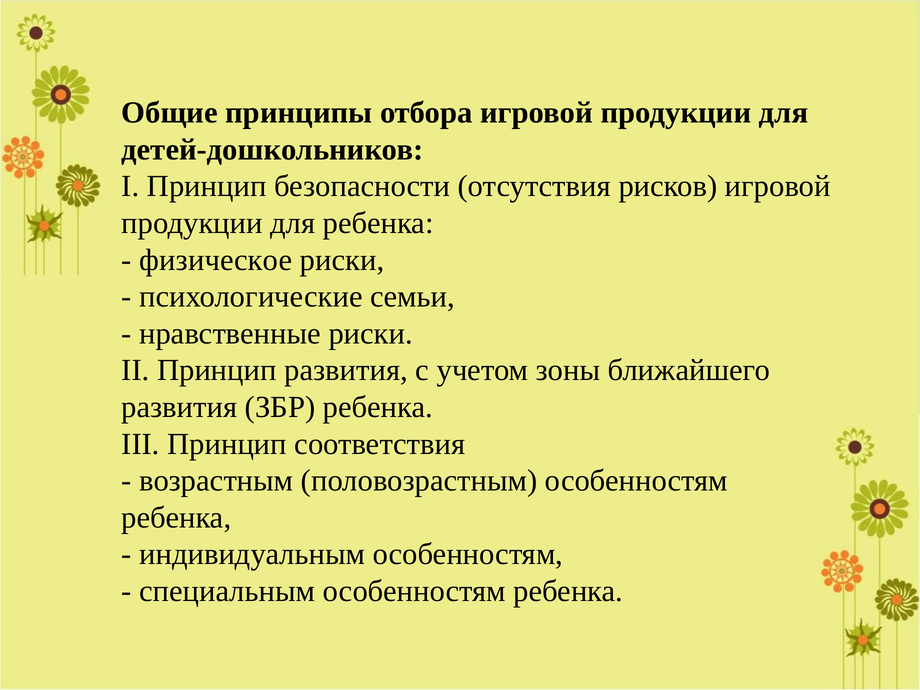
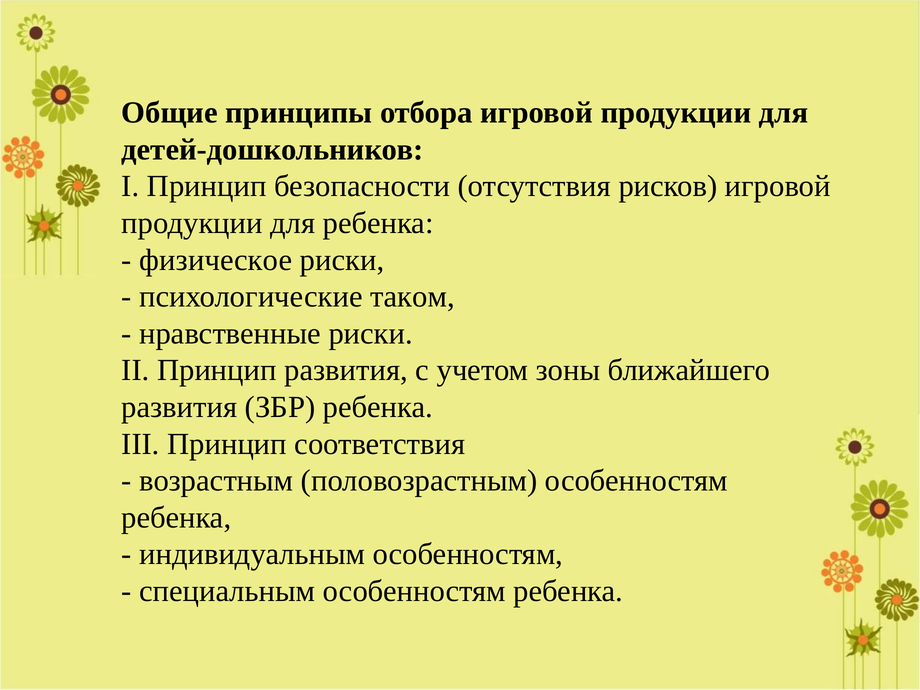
семьи: семьи -> таком
